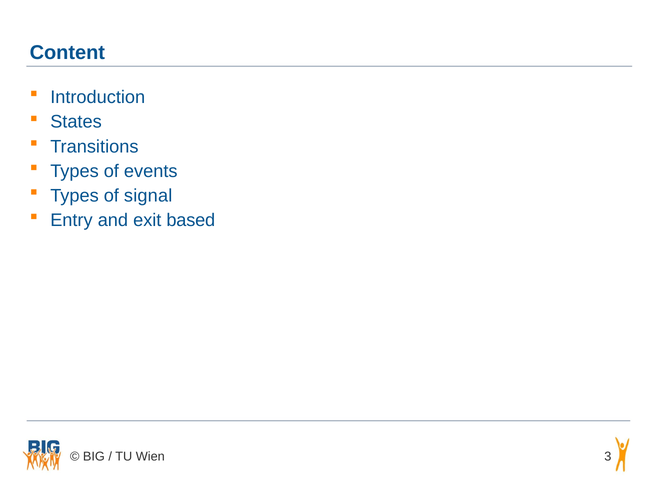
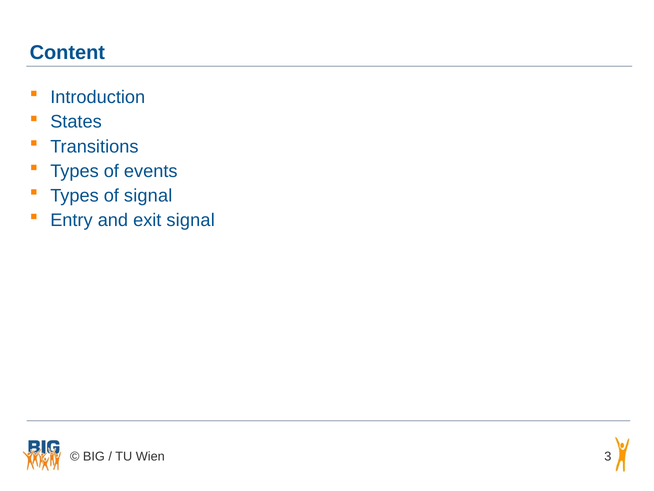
exit based: based -> signal
